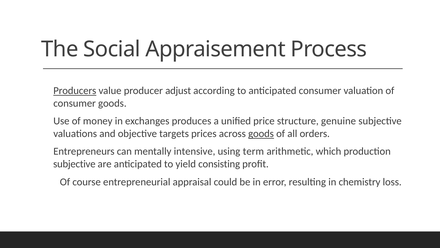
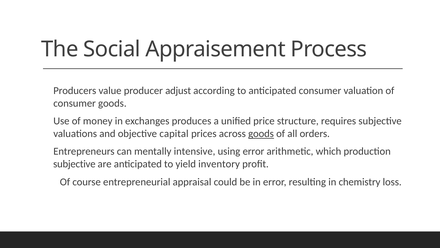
Producers underline: present -> none
genuine: genuine -> requires
targets: targets -> capital
using term: term -> error
consisting: consisting -> inventory
